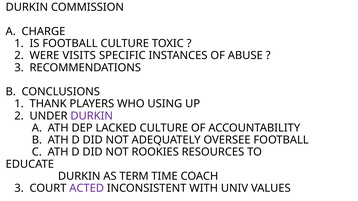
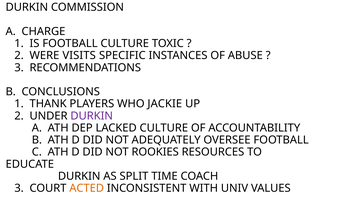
USING: USING -> JACKIE
TERM: TERM -> SPLIT
ACTED colour: purple -> orange
